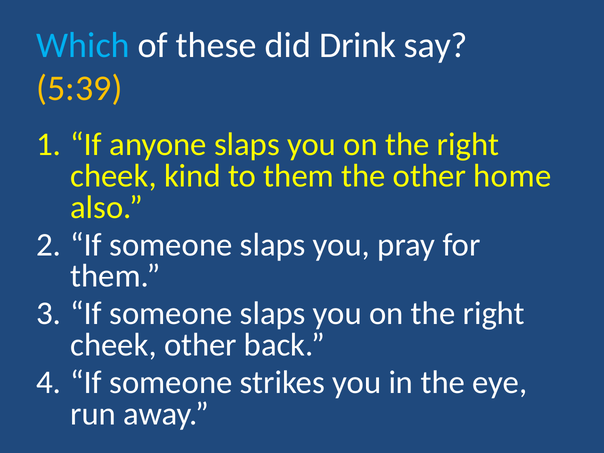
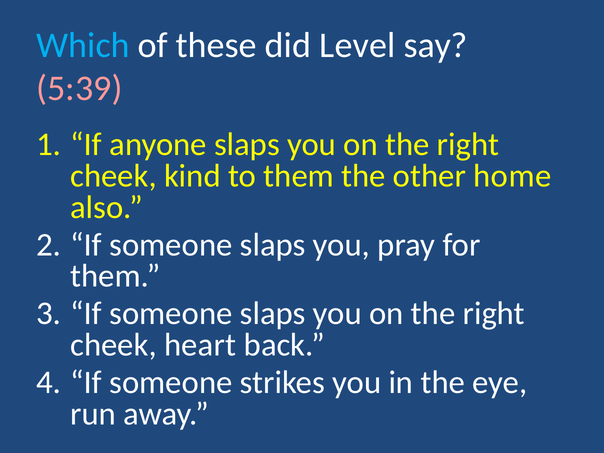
Drink: Drink -> Level
5:39 colour: yellow -> pink
cheek other: other -> heart
